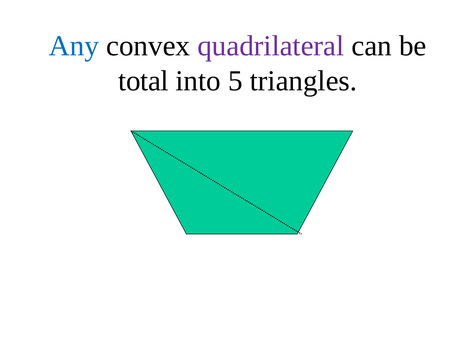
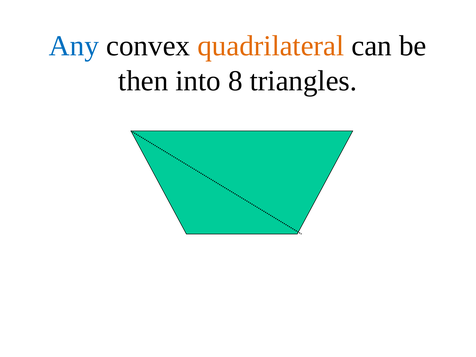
quadrilateral colour: purple -> orange
total: total -> then
5: 5 -> 8
